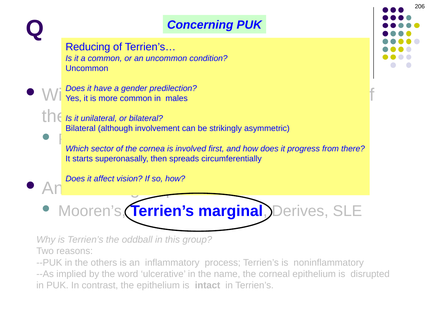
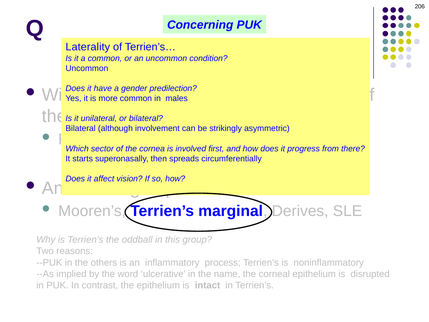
Reducing: Reducing -> Laterality
